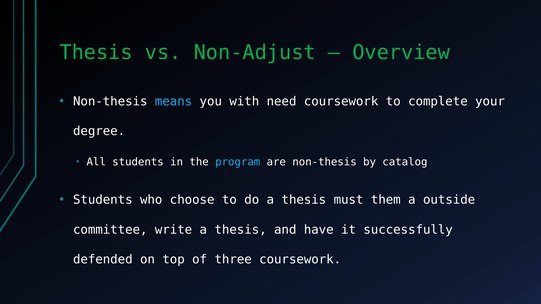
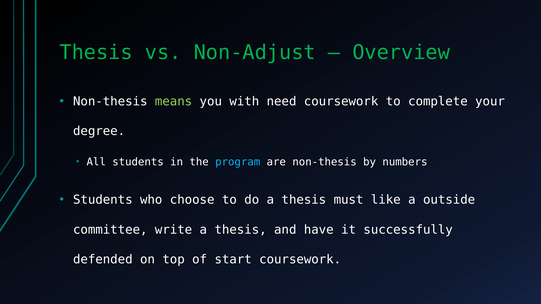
means colour: light blue -> light green
catalog: catalog -> numbers
them: them -> like
three: three -> start
